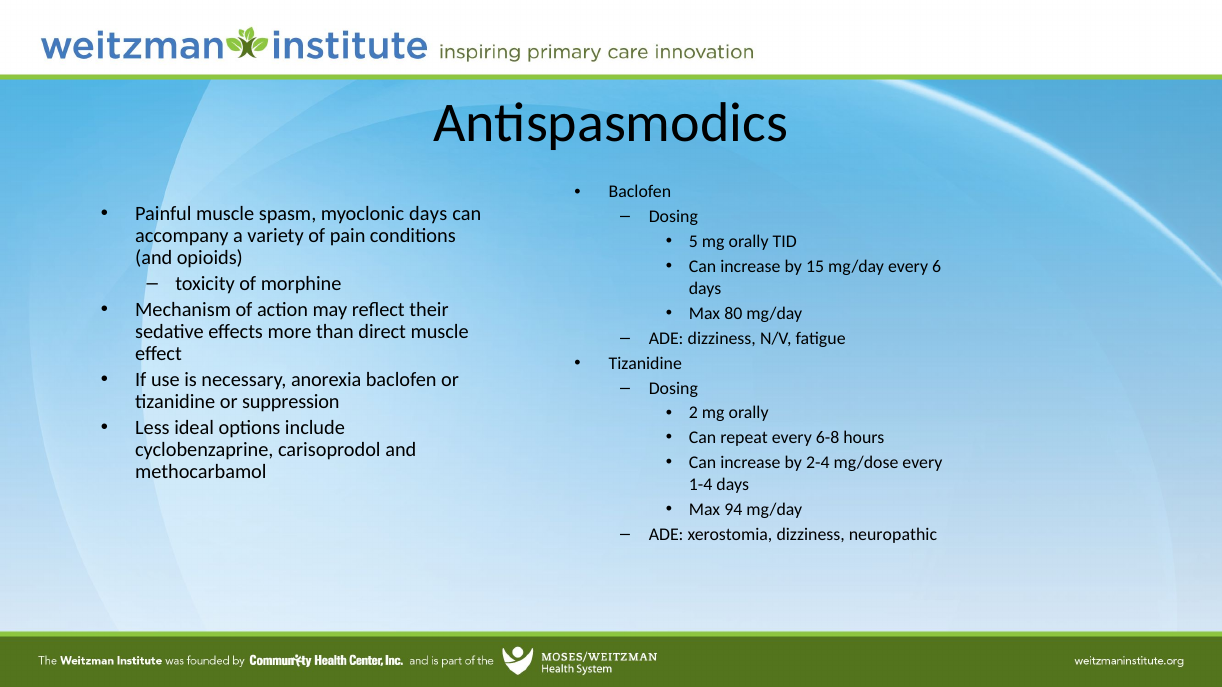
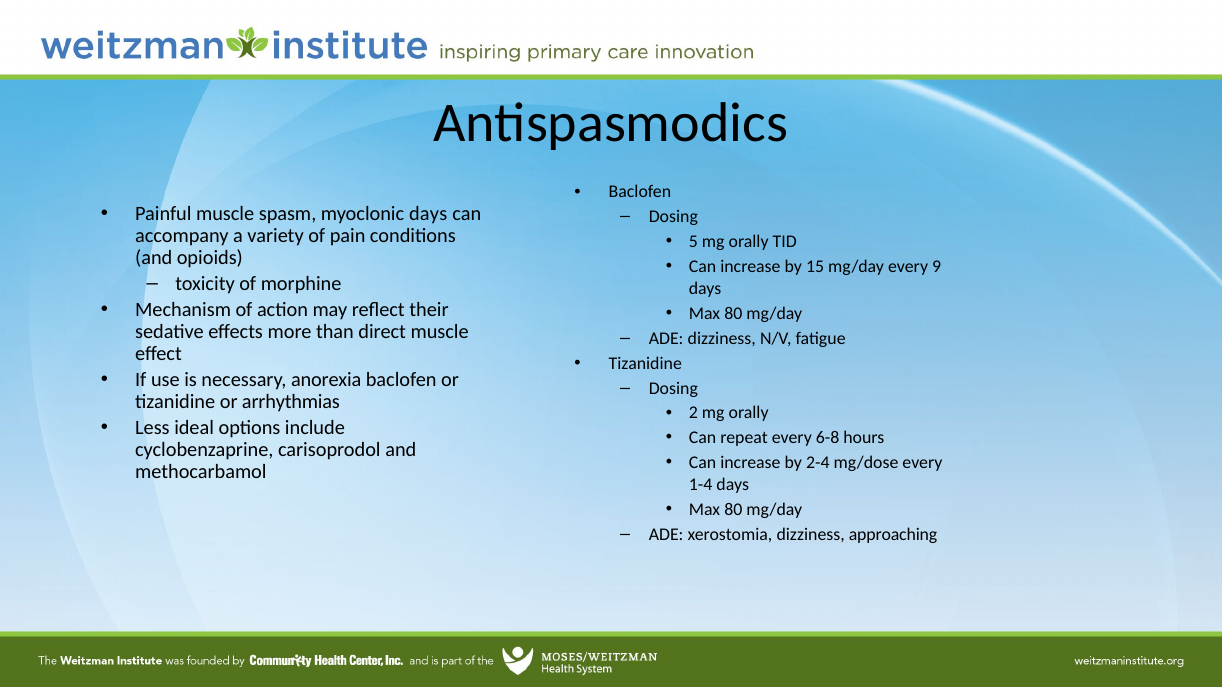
6: 6 -> 9
suppression: suppression -> arrhythmias
94 at (733, 510): 94 -> 80
neuropathic: neuropathic -> approaching
